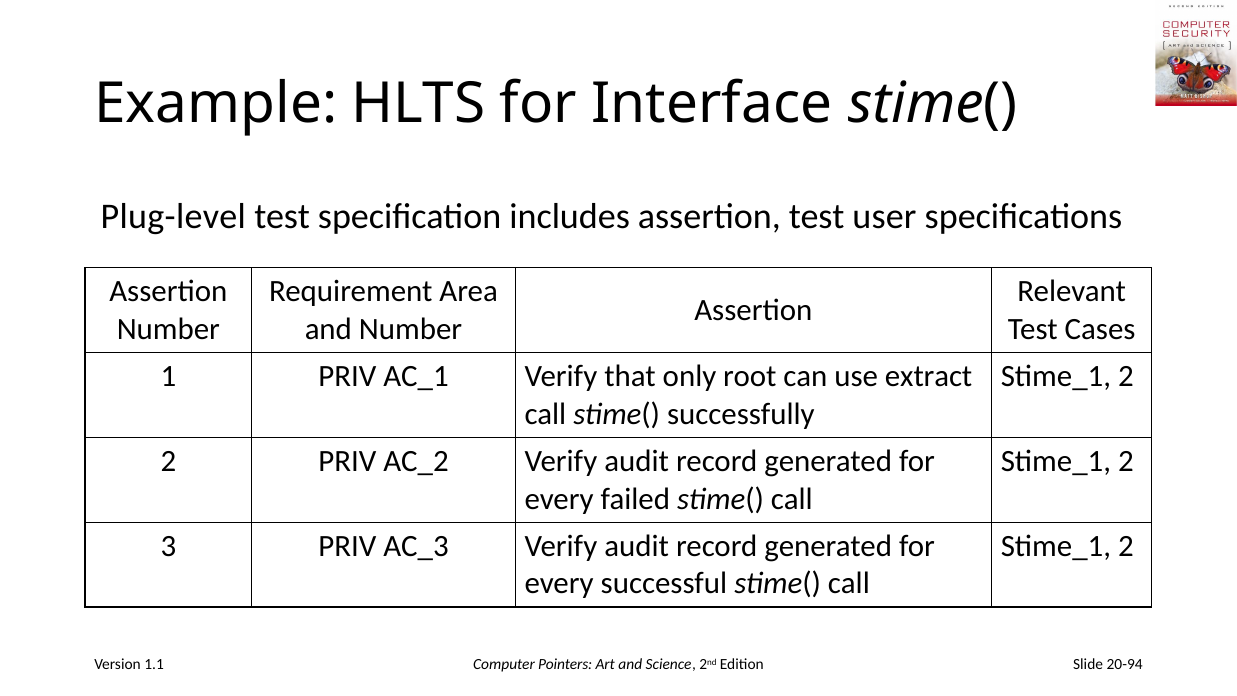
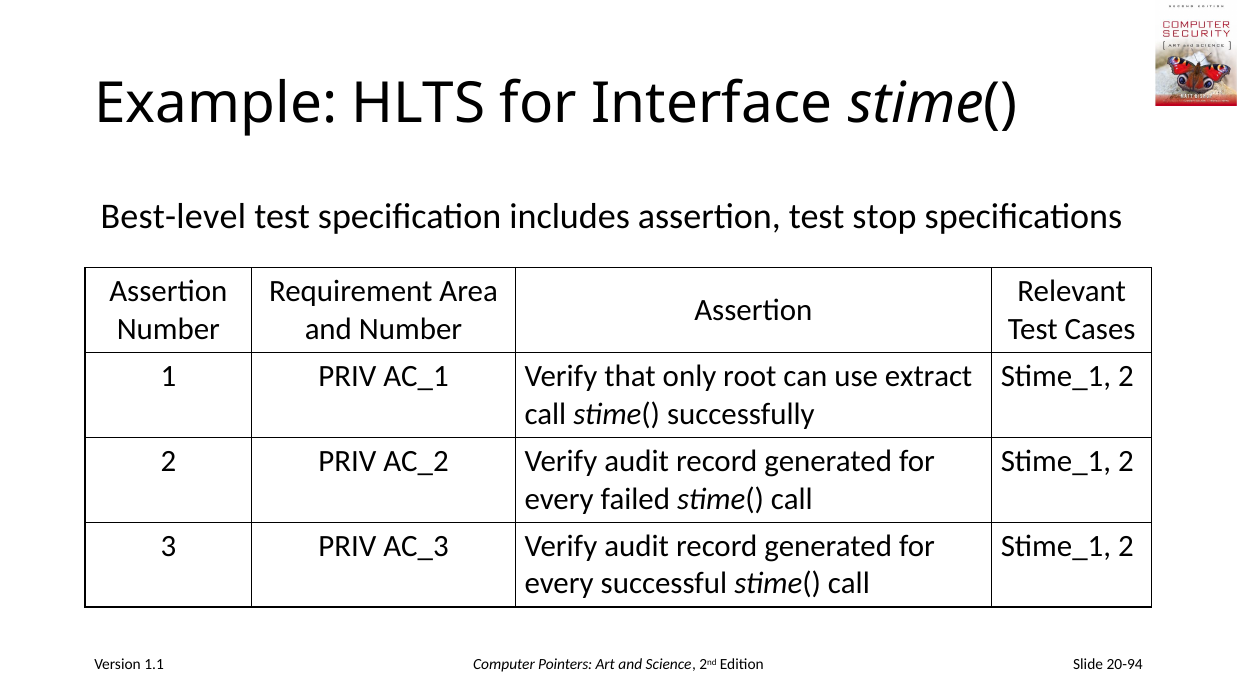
Plug-level: Plug-level -> Best-level
user: user -> stop
